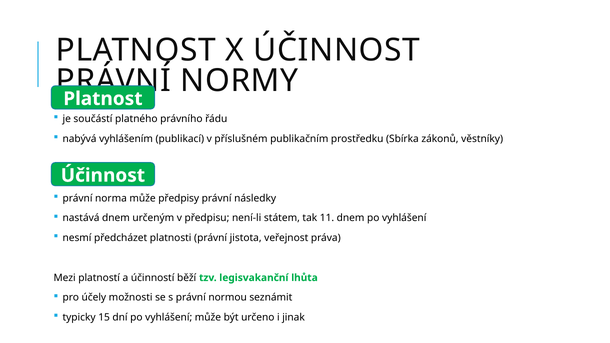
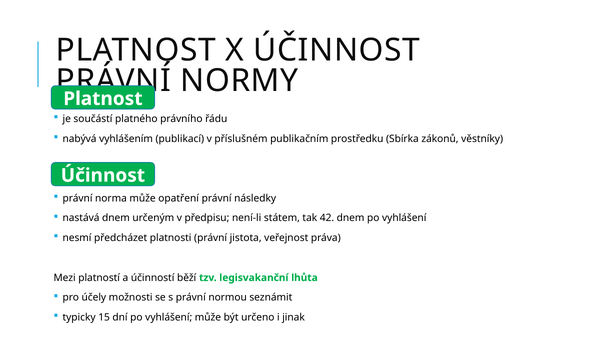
předpisy: předpisy -> opatření
11: 11 -> 42
